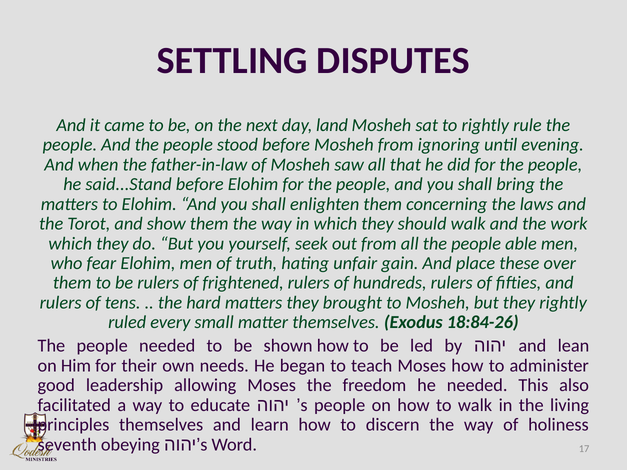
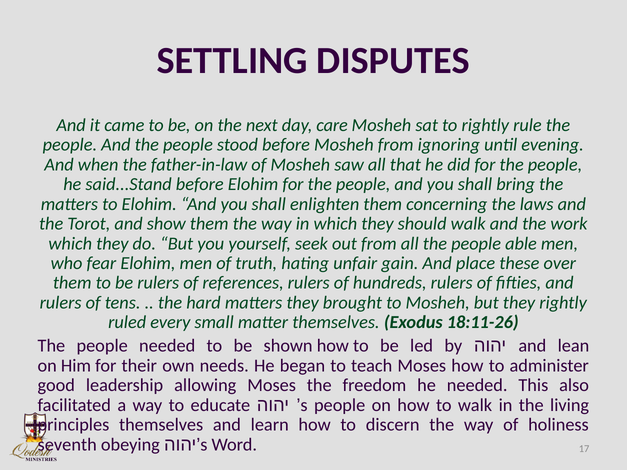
land: land -> care
frightened: frightened -> references
18:84-26: 18:84-26 -> 18:11-26
